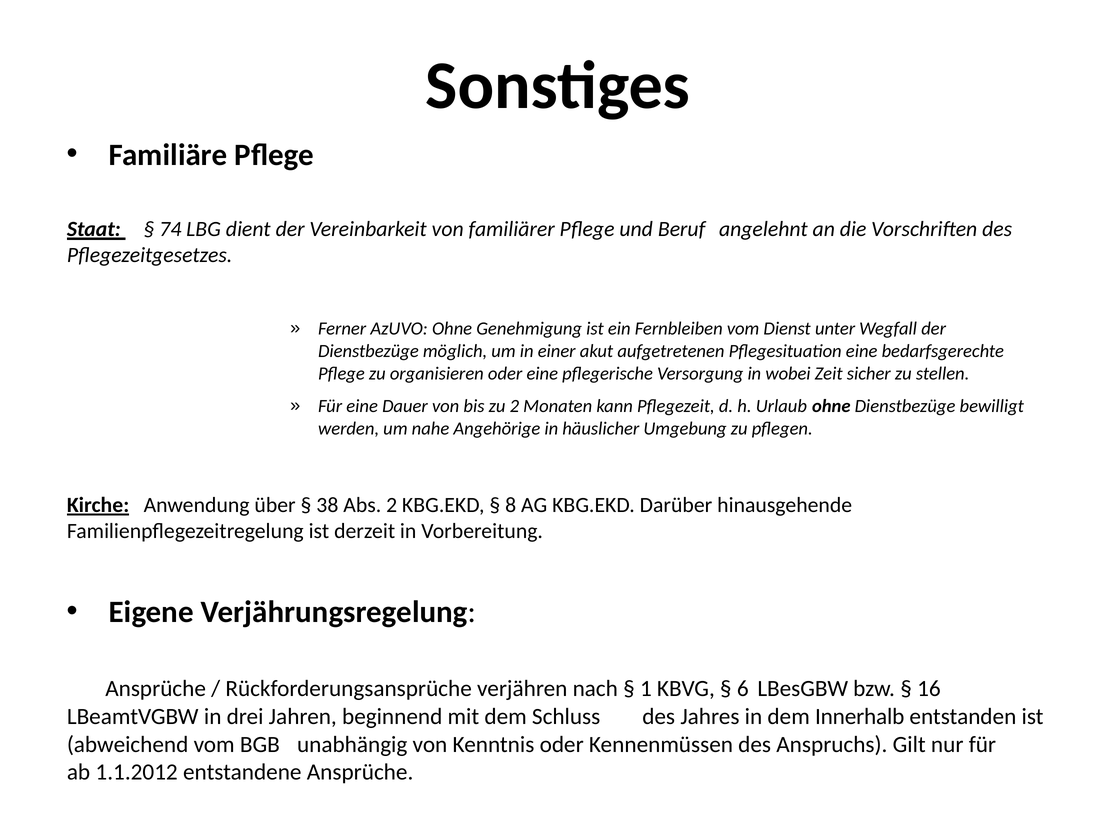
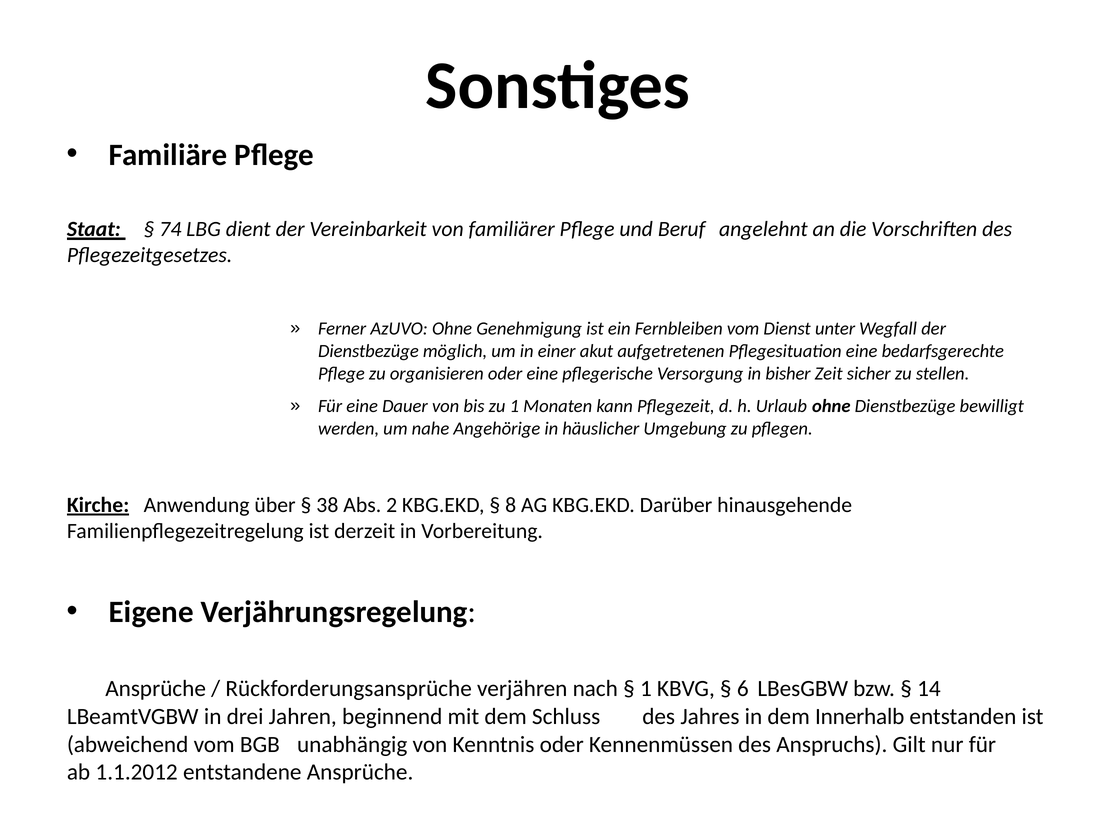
wobei: wobei -> bisher
zu 2: 2 -> 1
16: 16 -> 14
